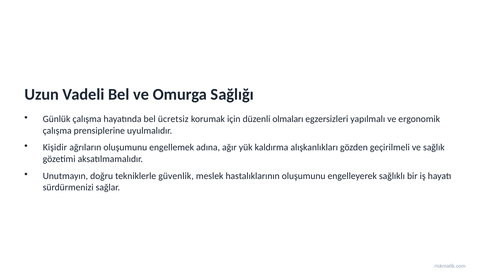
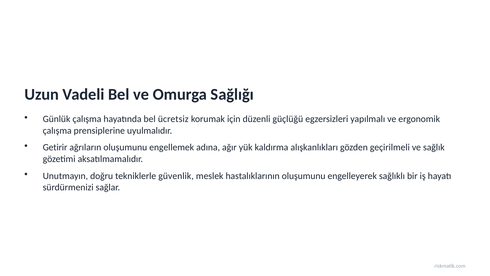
olmaları: olmaları -> güçlüğü
Kişidir: Kişidir -> Getirir
